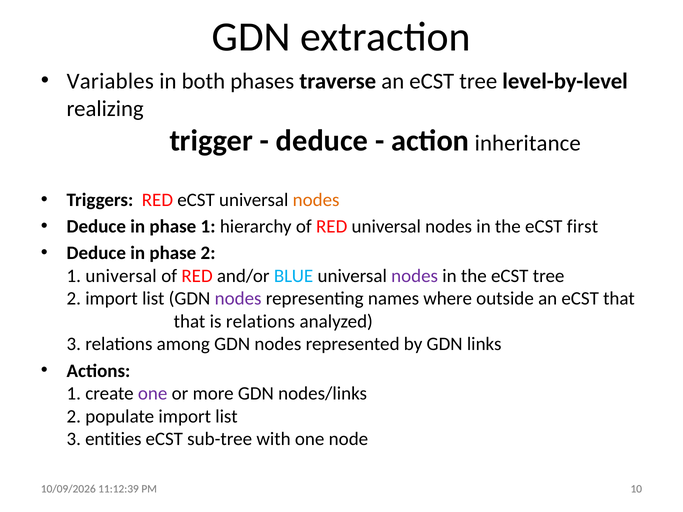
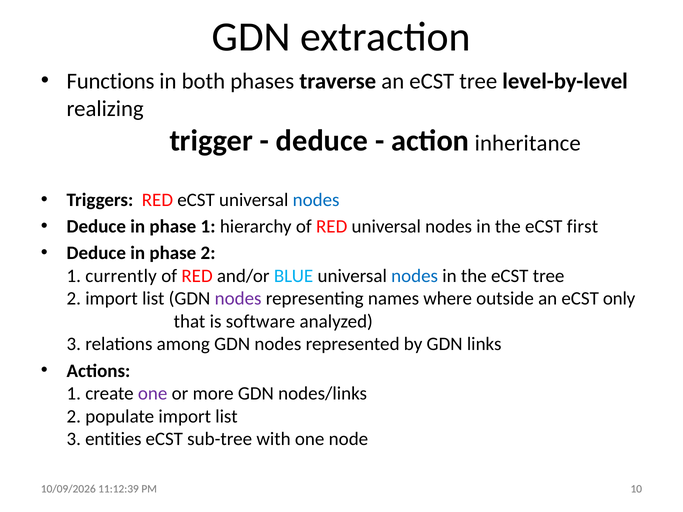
Variables: Variables -> Functions
nodes at (316, 200) colour: orange -> blue
1 universal: universal -> currently
nodes at (415, 276) colour: purple -> blue
eCST that: that -> only
is relations: relations -> software
